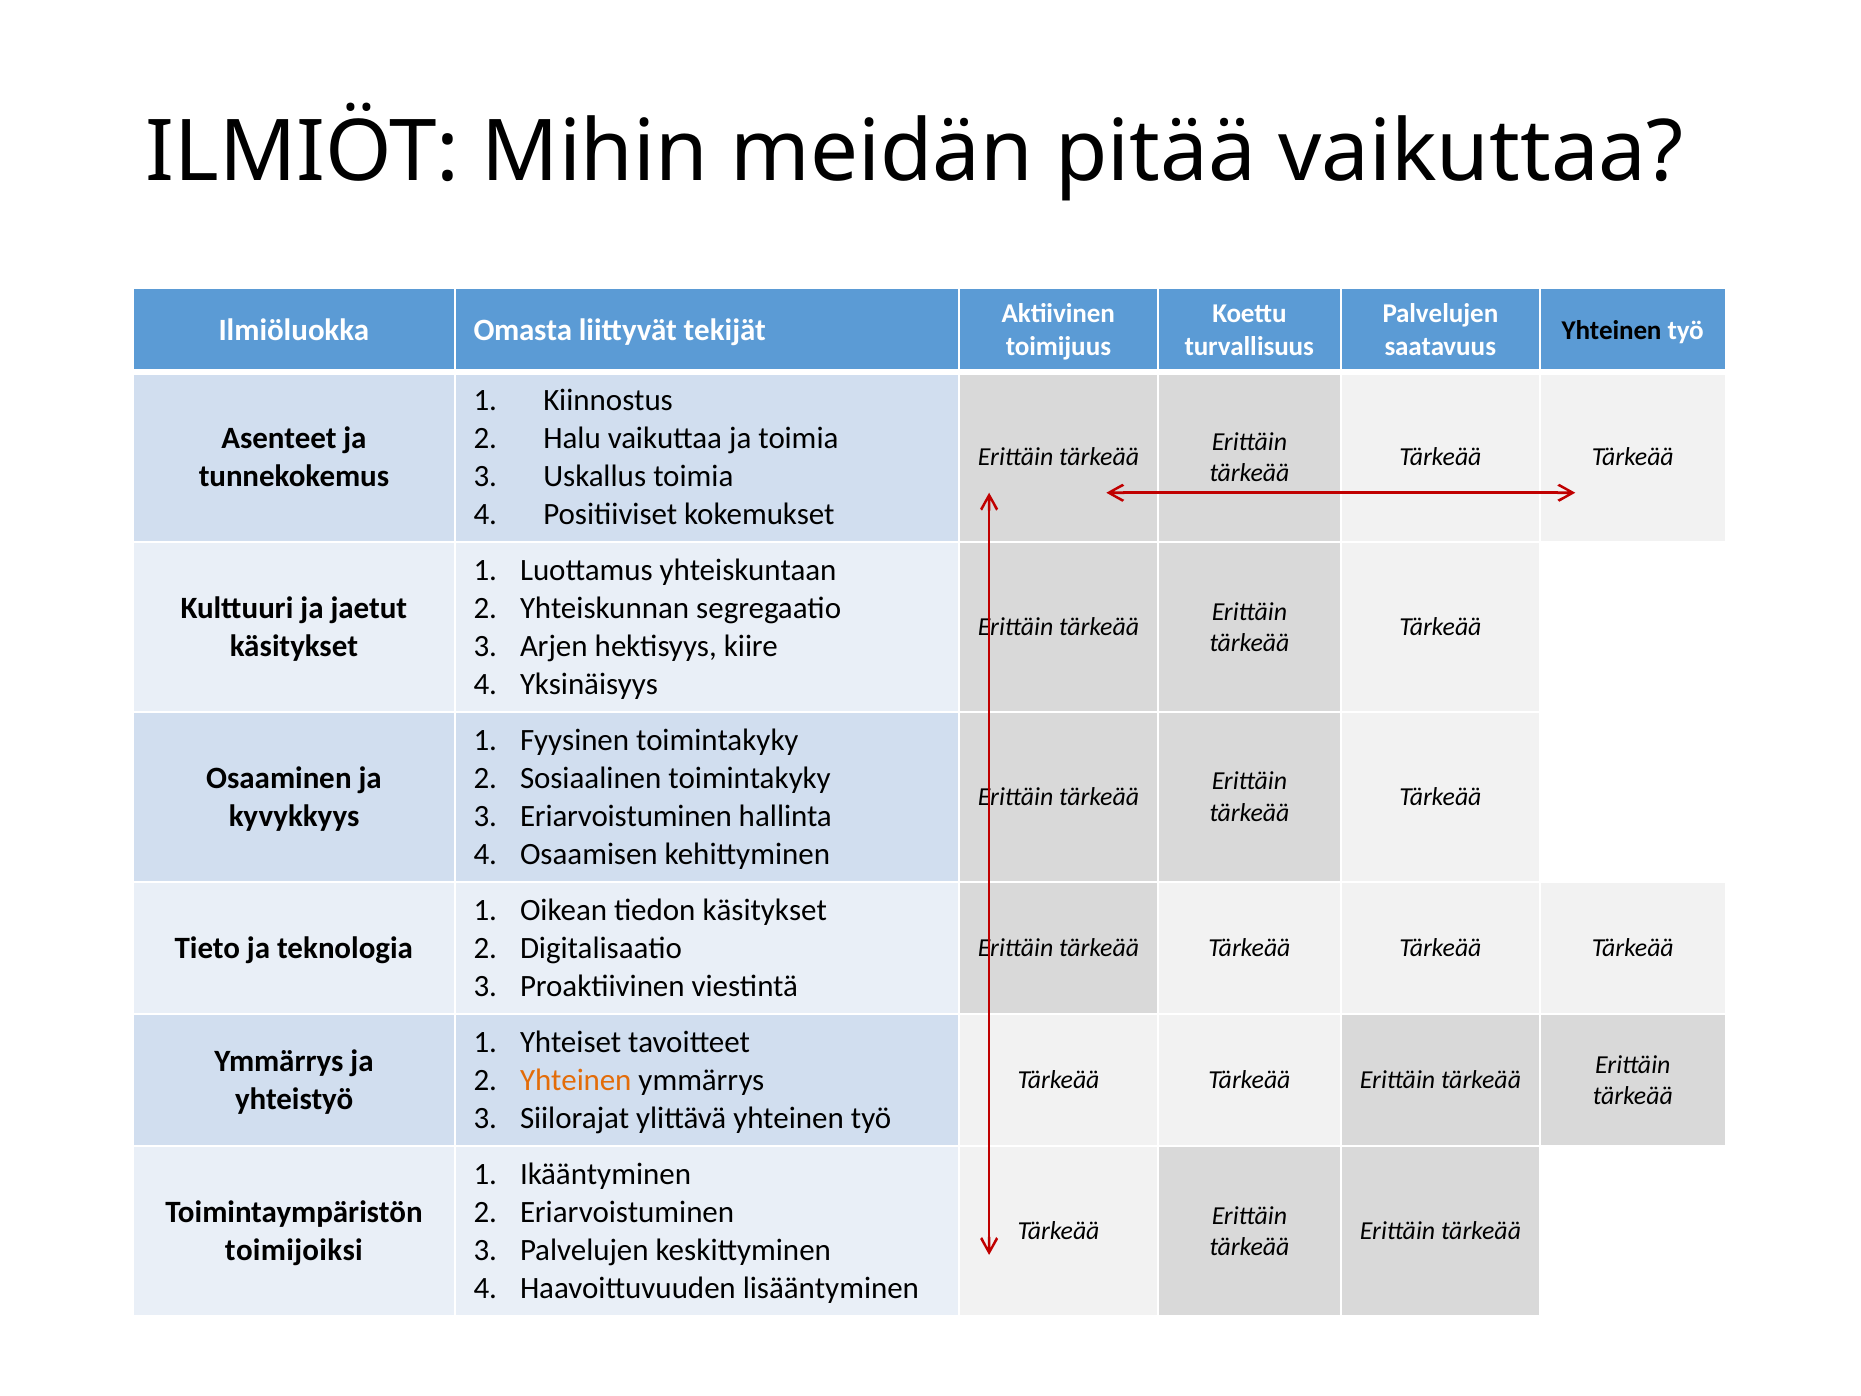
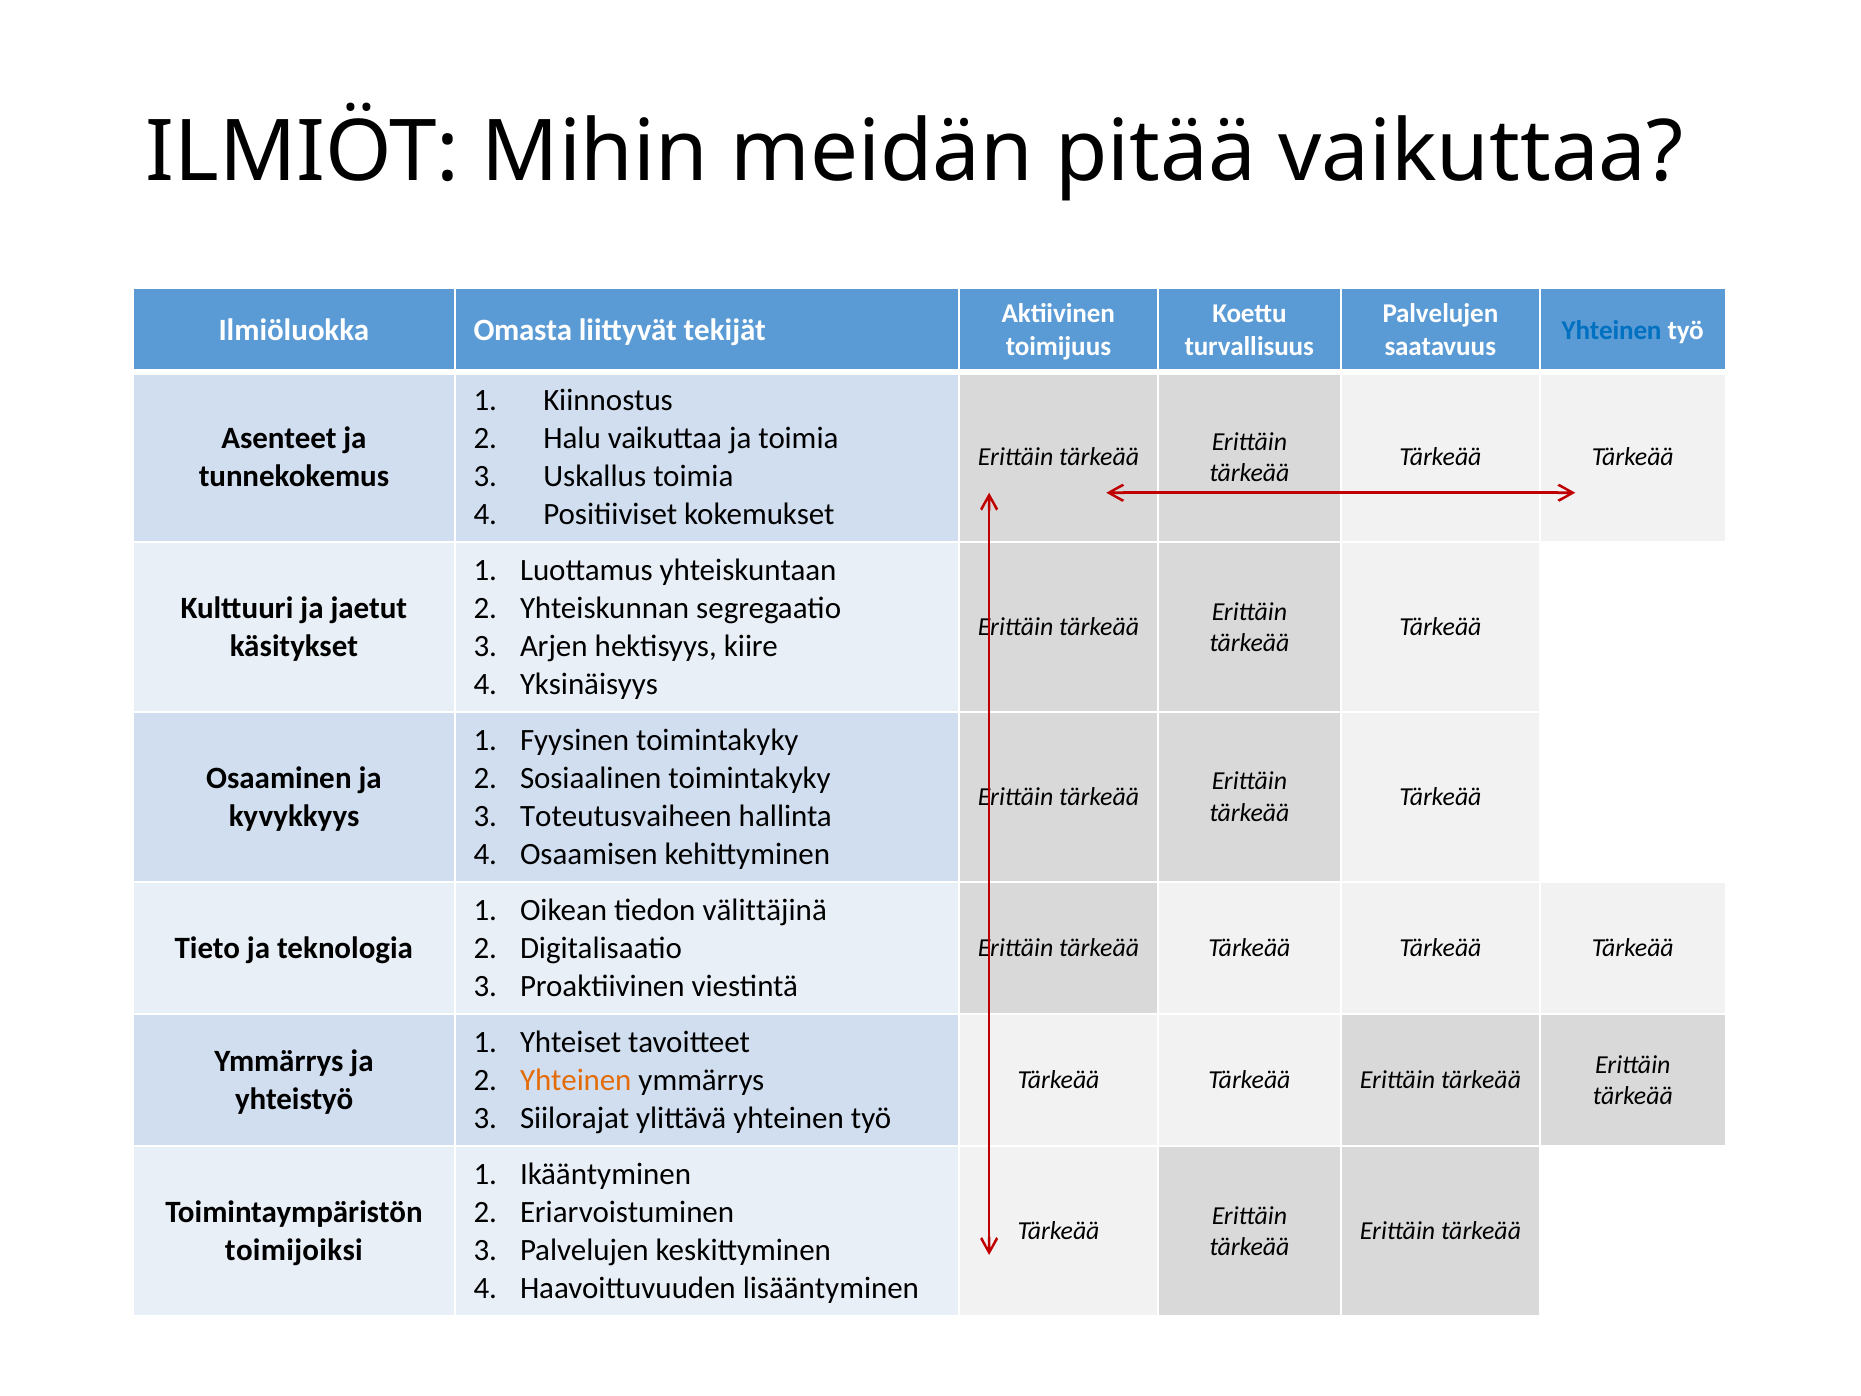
Yhteinen at (1612, 330) colour: black -> blue
Eriarvoistuminen at (626, 816): Eriarvoistuminen -> Toteutusvaiheen
tiedon käsitykset: käsitykset -> välittäjinä
